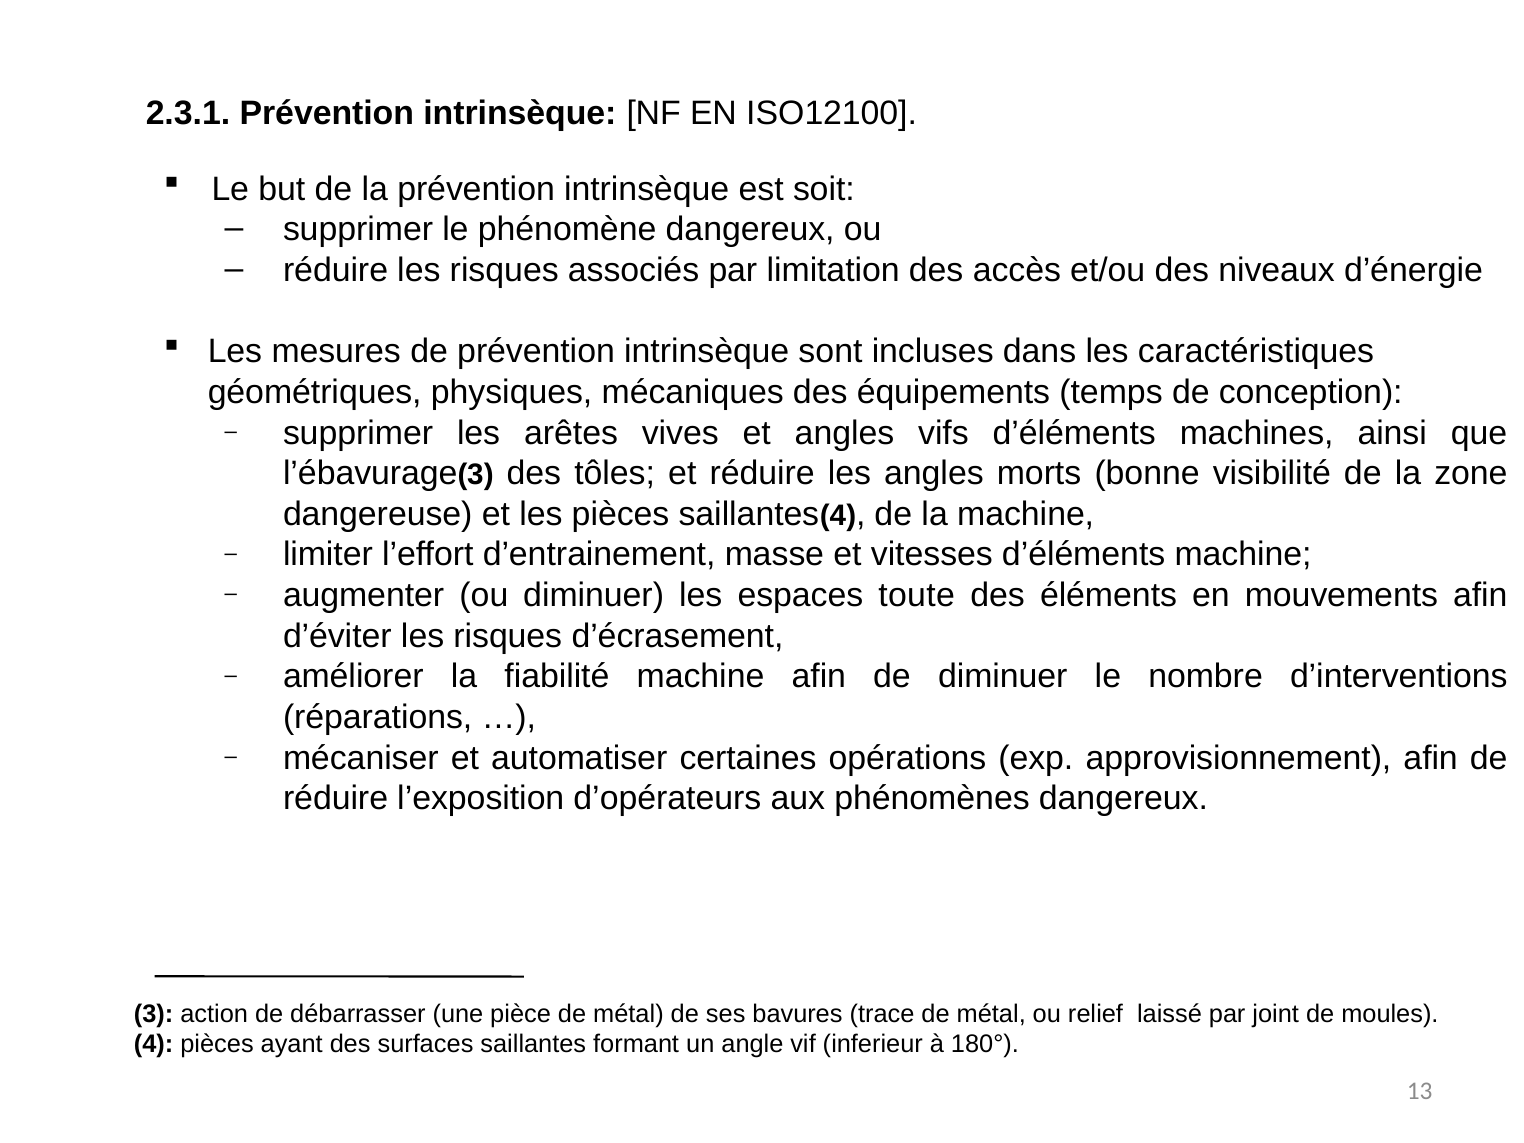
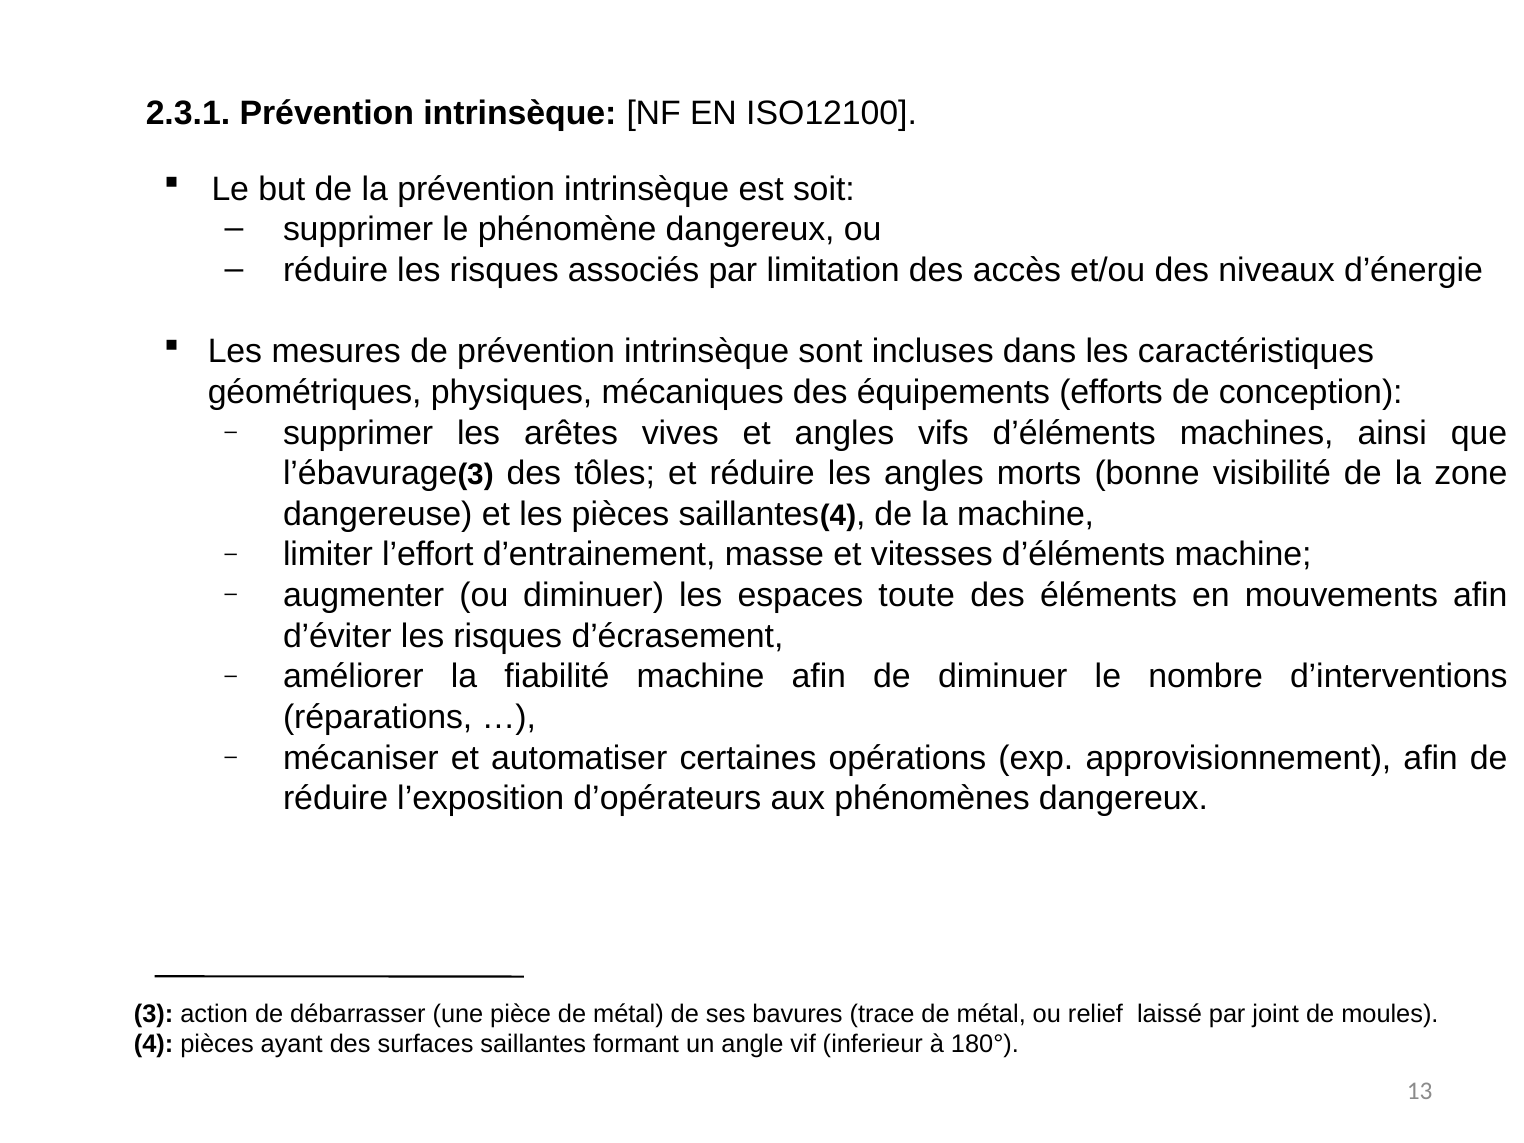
temps: temps -> efforts
